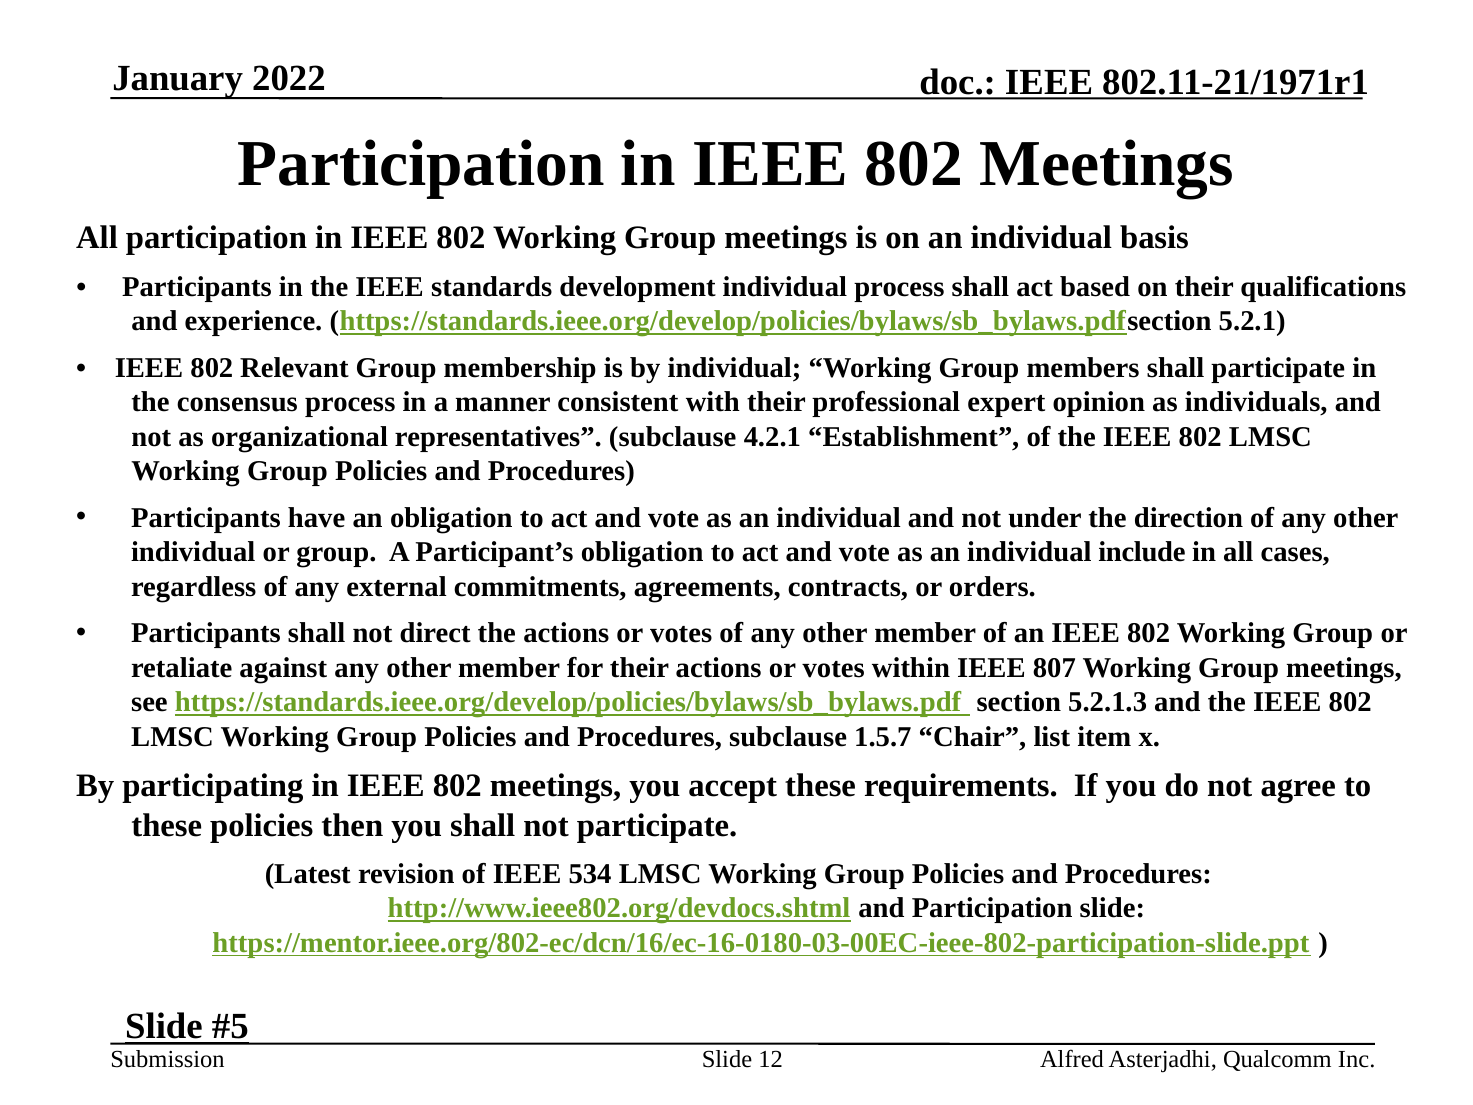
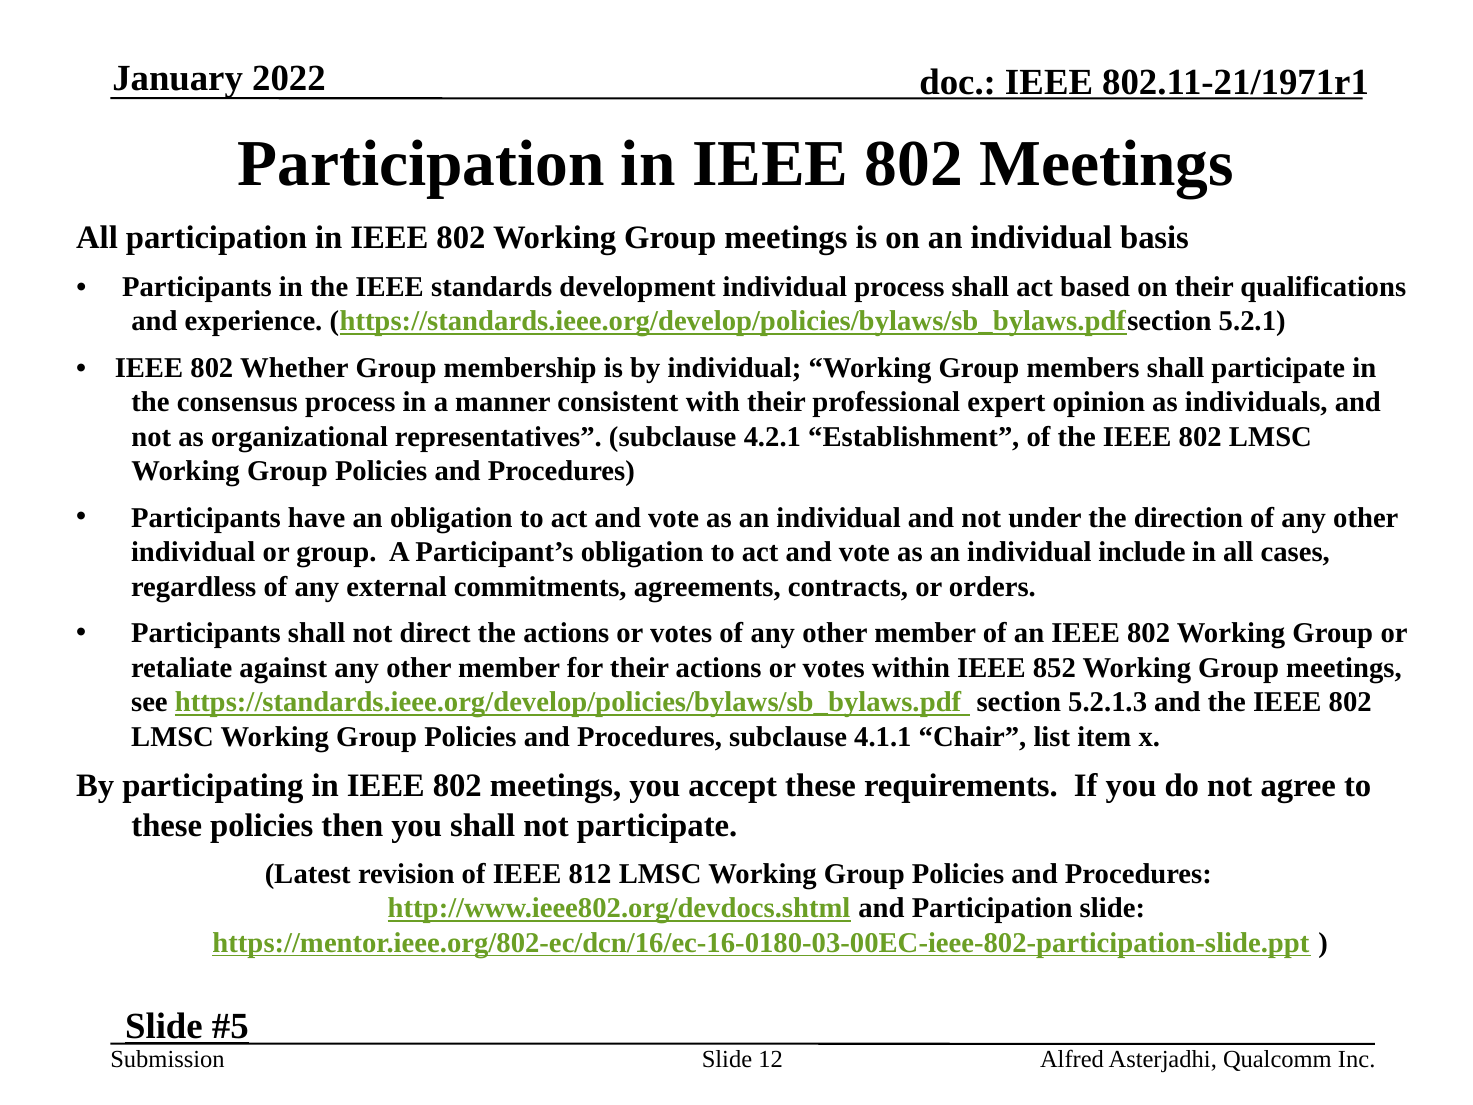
Relevant: Relevant -> Whether
807: 807 -> 852
1.5.7: 1.5.7 -> 4.1.1
534: 534 -> 812
